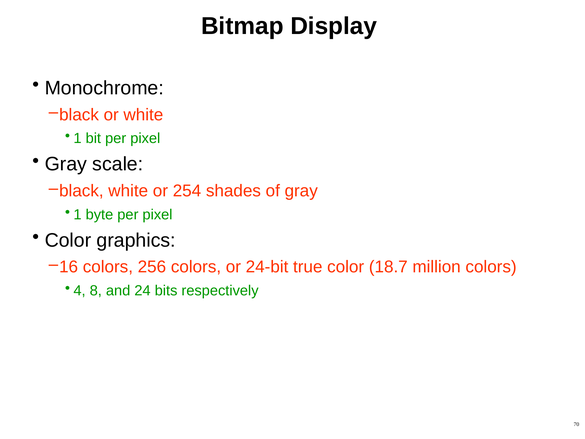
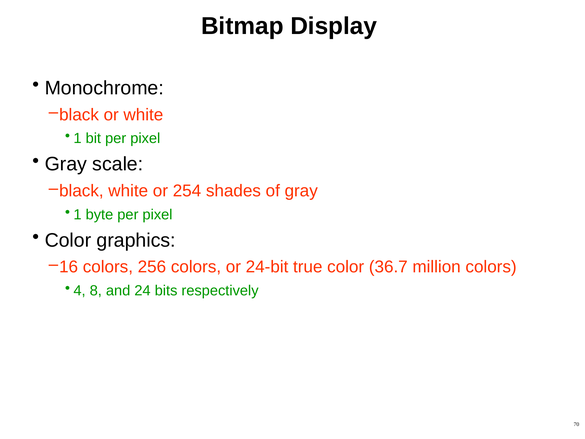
18.7: 18.7 -> 36.7
